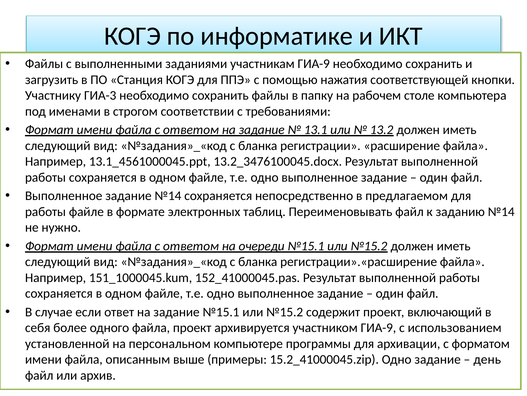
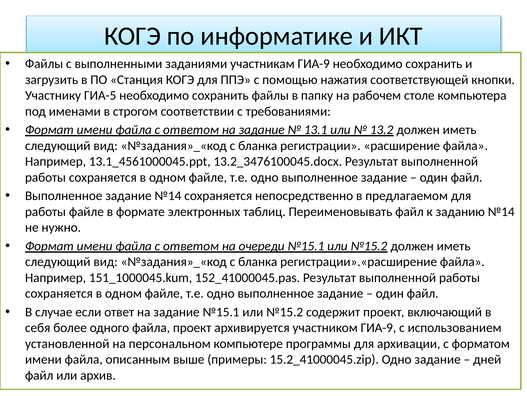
ГИА-3: ГИА-3 -> ГИА-5
день: день -> дней
